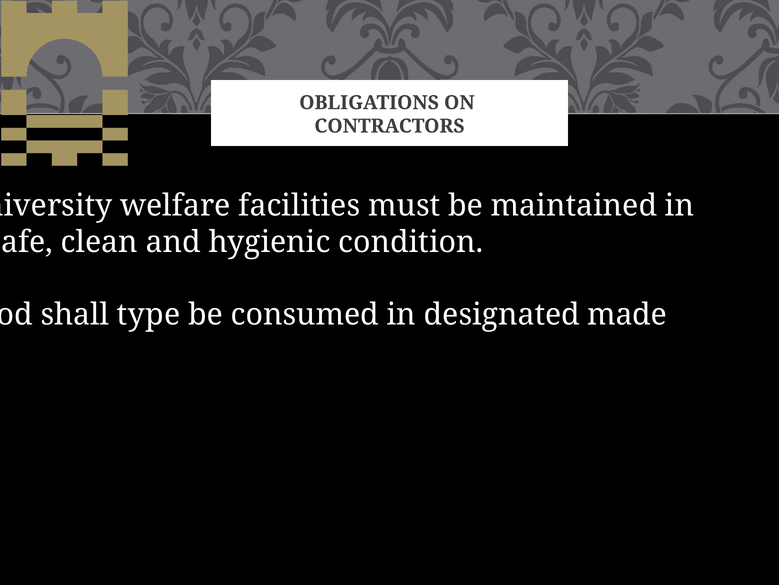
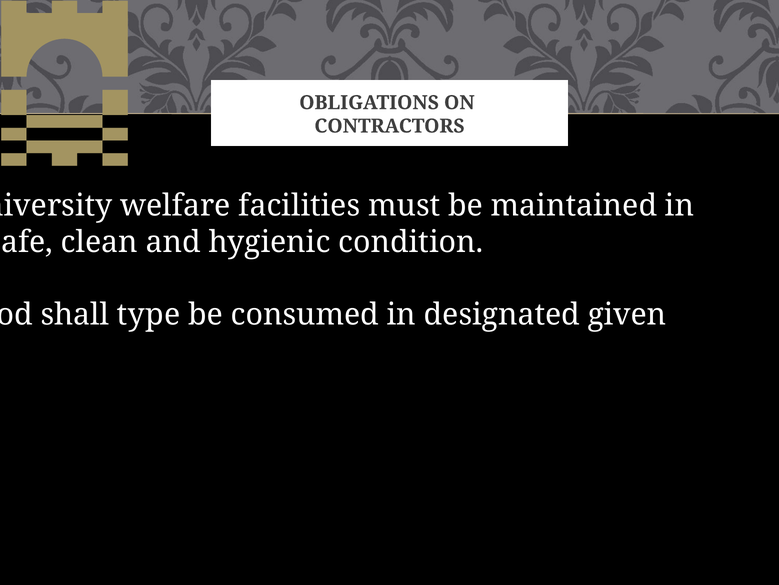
made: made -> given
